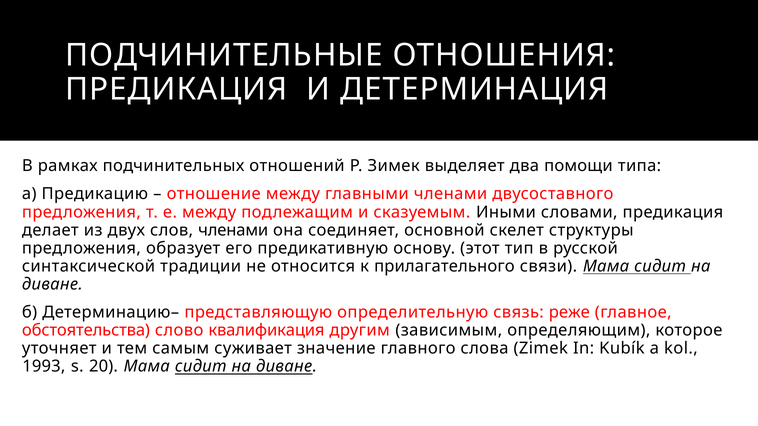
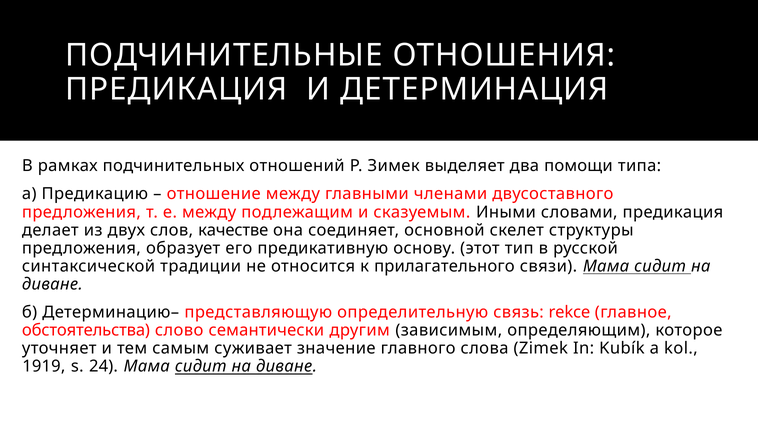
слов членами: членами -> качестве
реже: реже -> rekce
квалификация: квалификация -> семантически
1993: 1993 -> 1919
20: 20 -> 24
